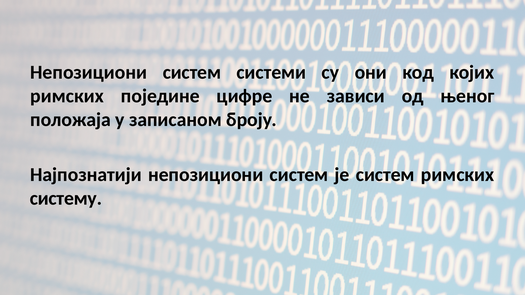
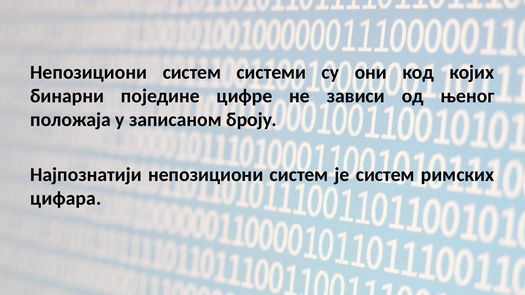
римских at (67, 96): римских -> бинарни
систему: систему -> цифара
